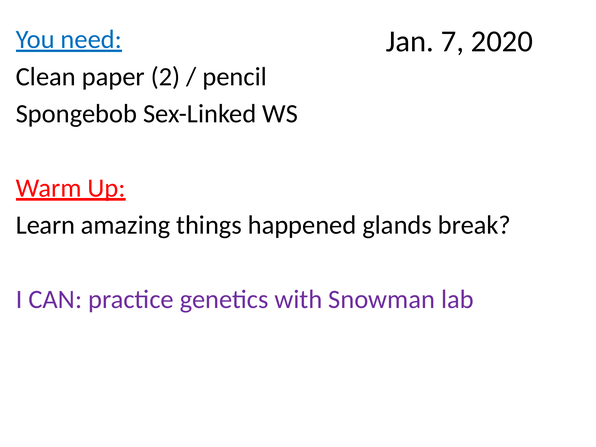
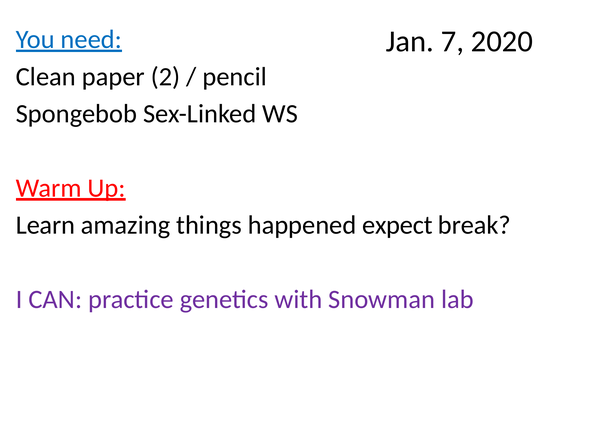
glands: glands -> expect
